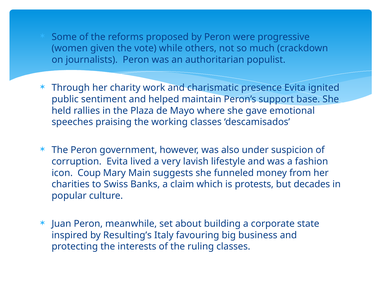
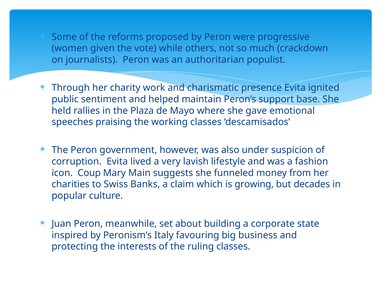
protests: protests -> growing
Resulting’s: Resulting’s -> Peronism’s
